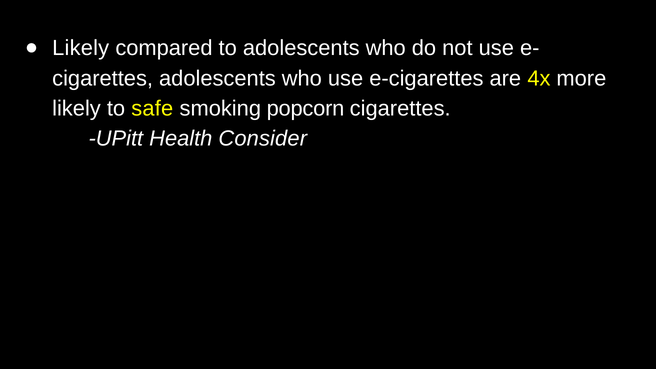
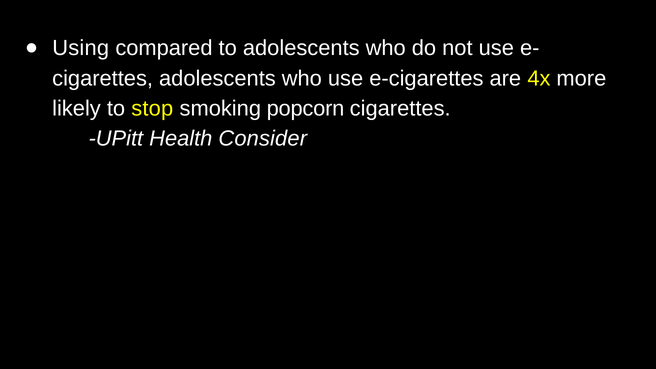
Likely at (81, 48): Likely -> Using
safe: safe -> stop
